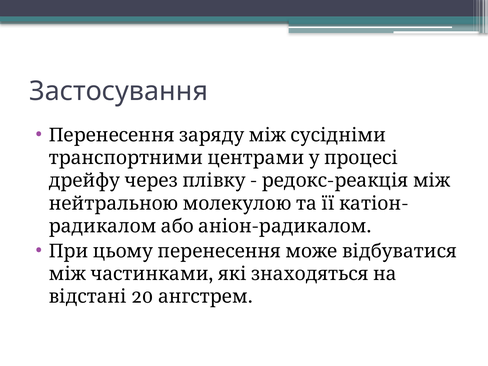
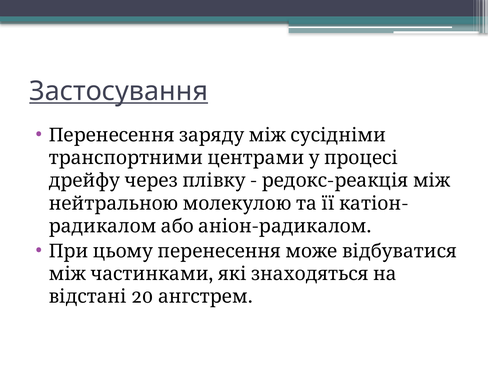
Застосування underline: none -> present
